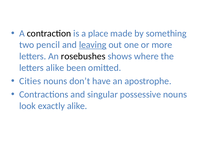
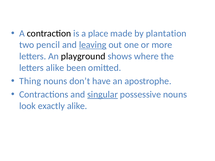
something: something -> plantation
rosebushes: rosebushes -> playground
Cities: Cities -> Thing
singular underline: none -> present
